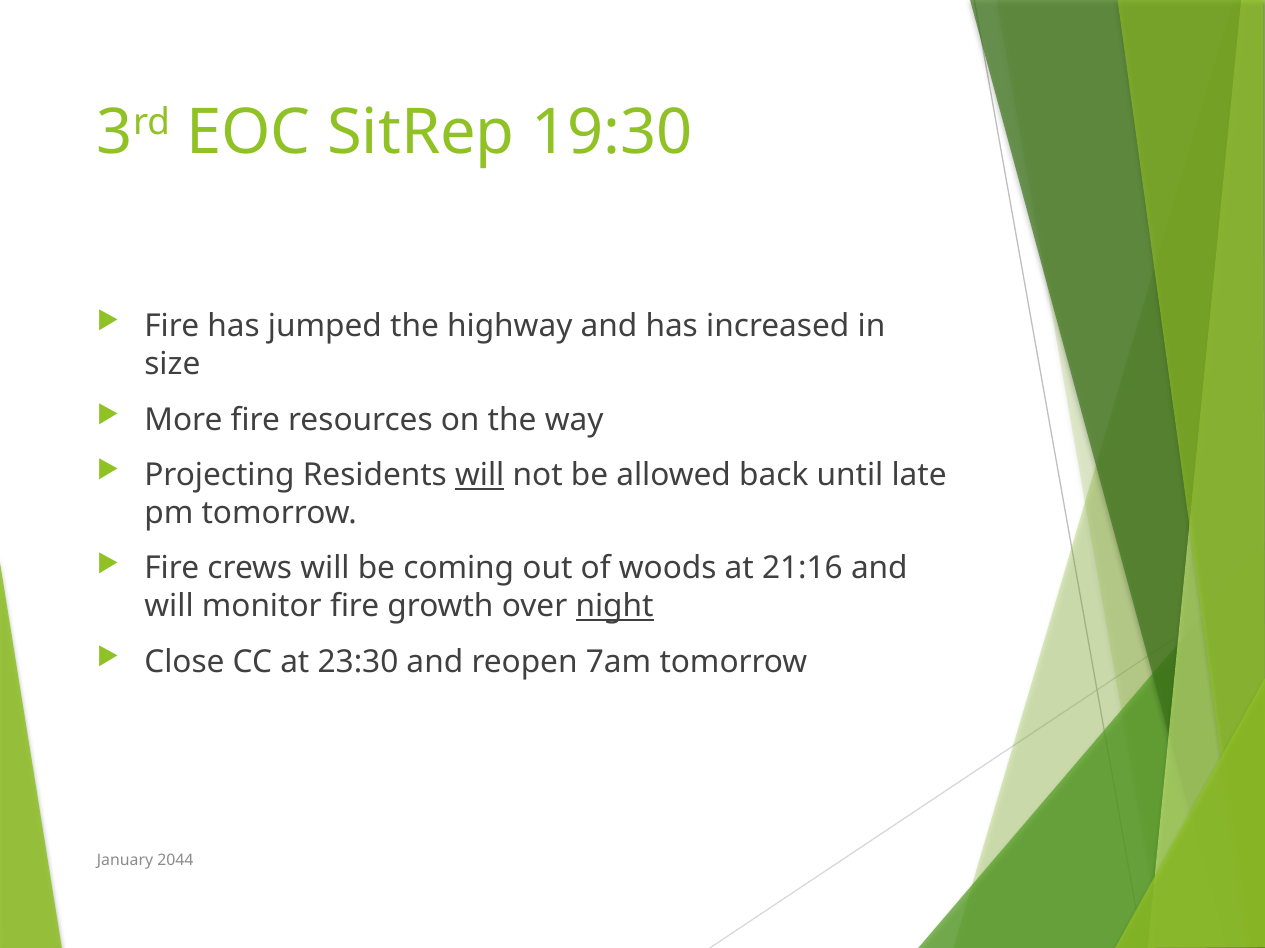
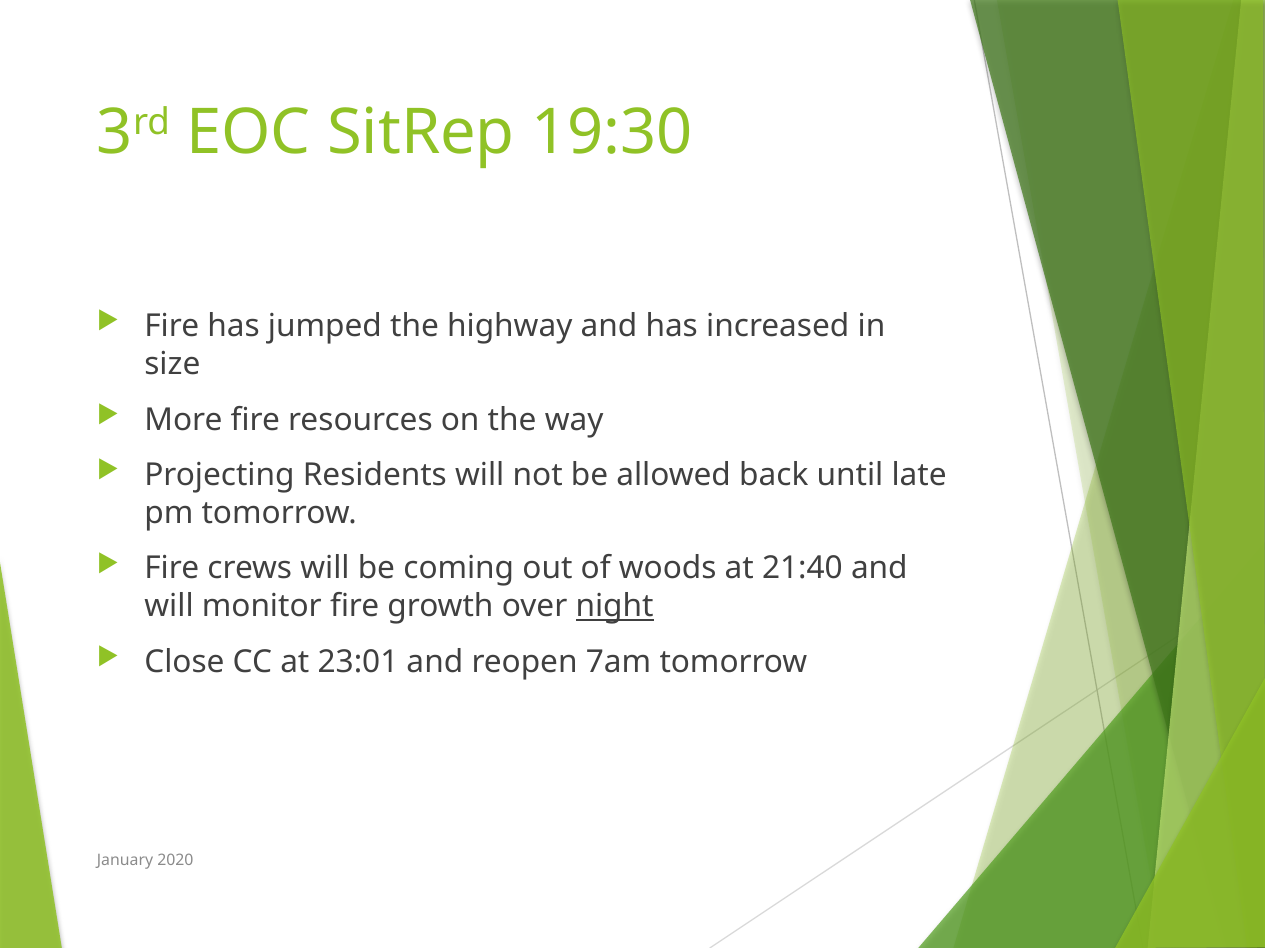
will at (480, 475) underline: present -> none
21:16: 21:16 -> 21:40
23:30: 23:30 -> 23:01
2044: 2044 -> 2020
